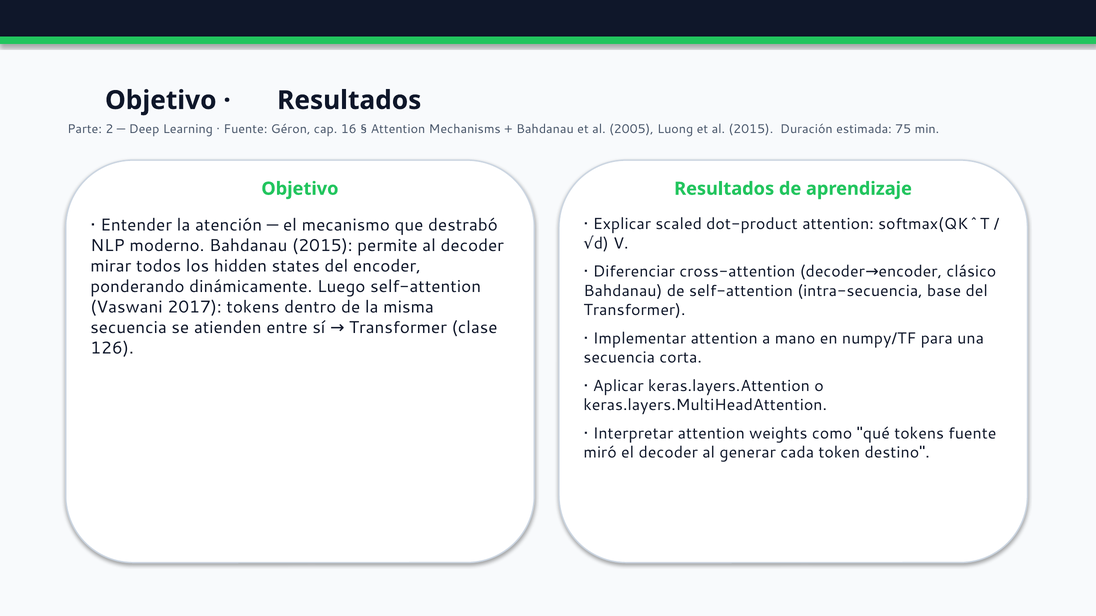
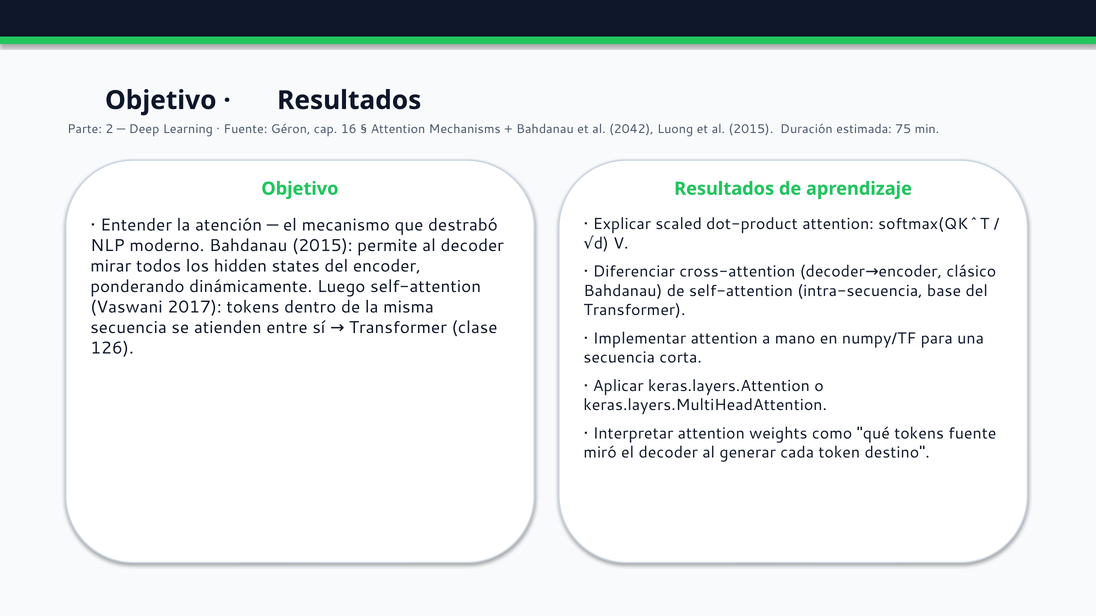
2005: 2005 -> 2042
